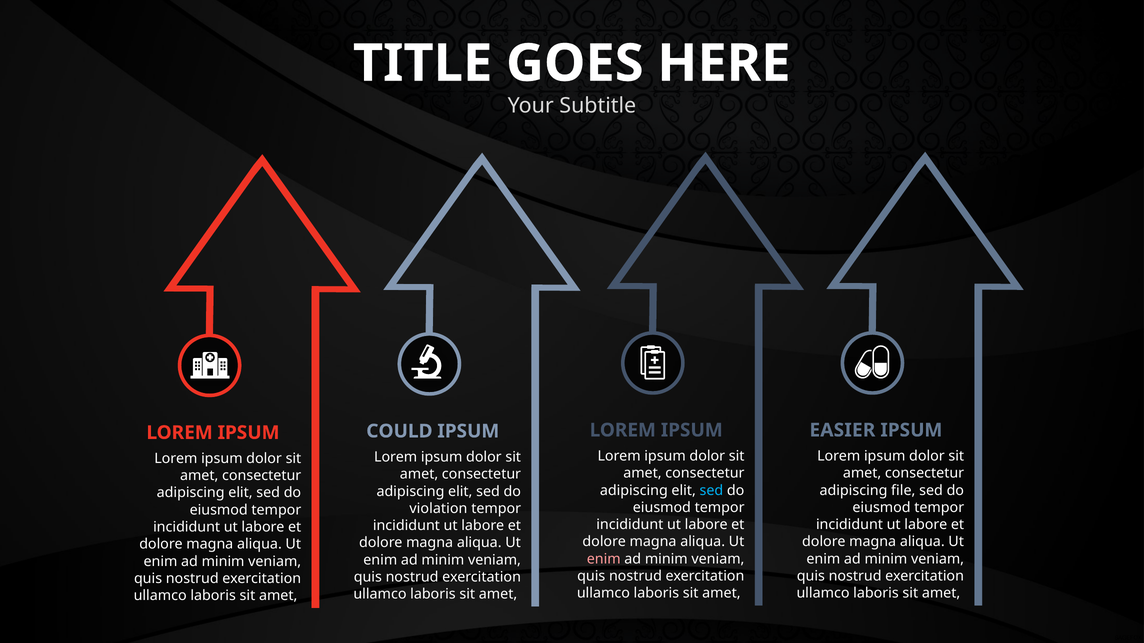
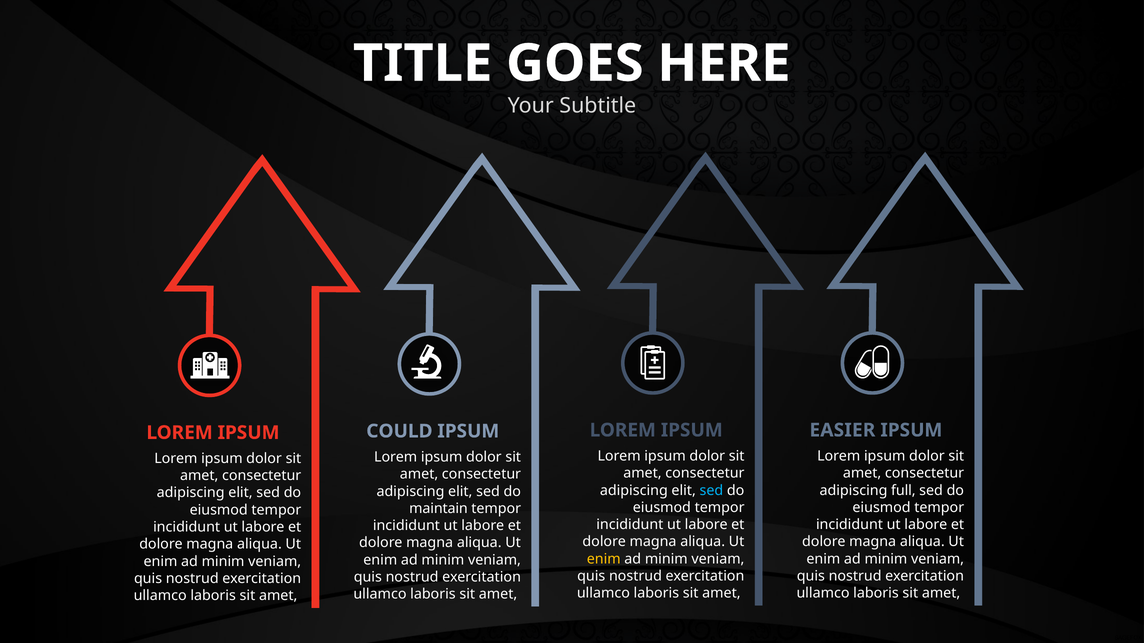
file: file -> full
violation: violation -> maintain
enim at (604, 559) colour: pink -> yellow
